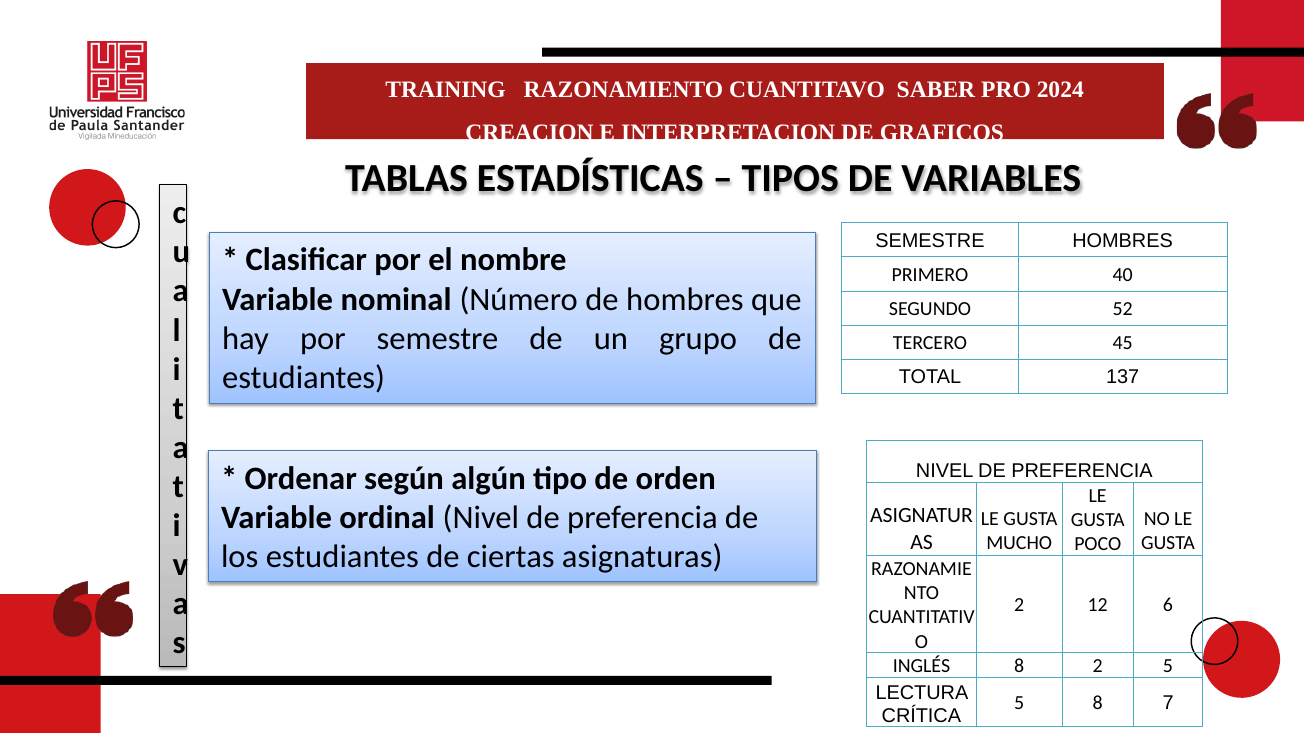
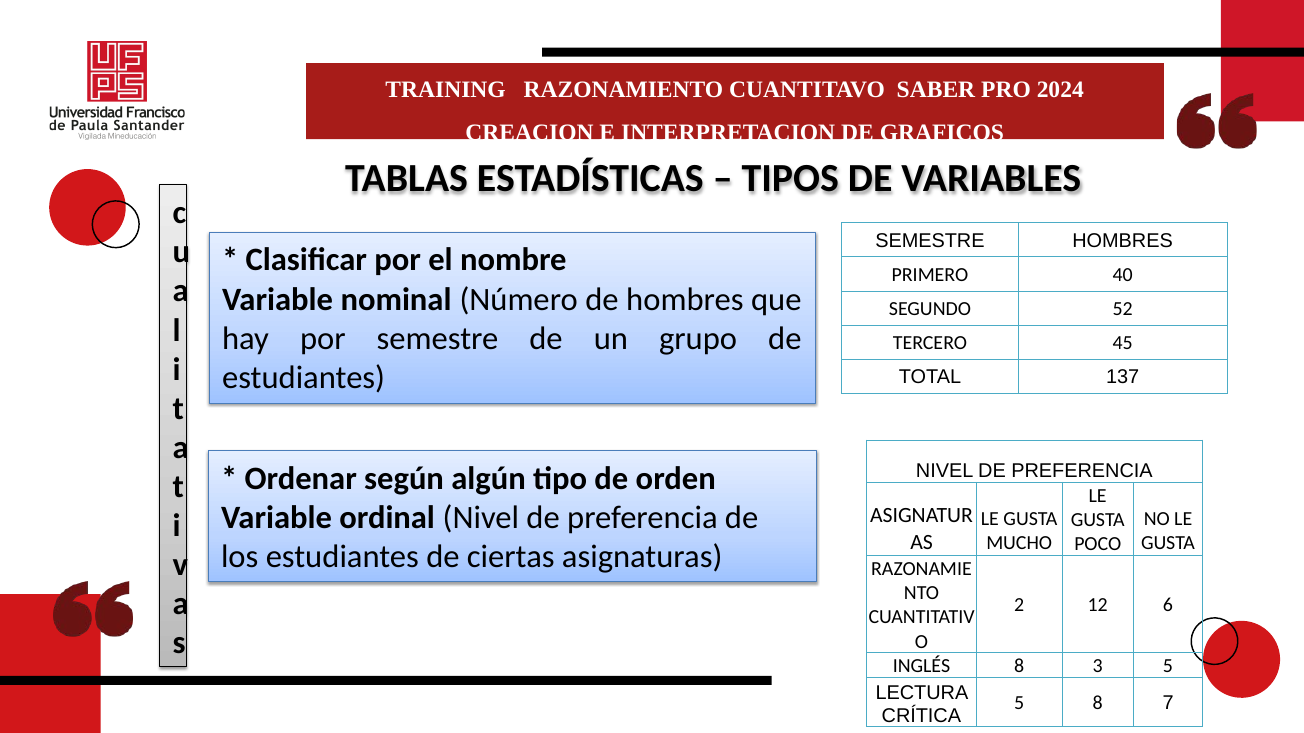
8 2: 2 -> 3
